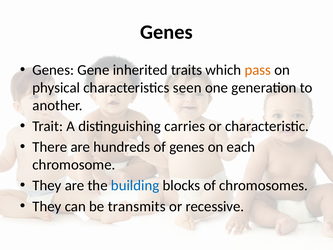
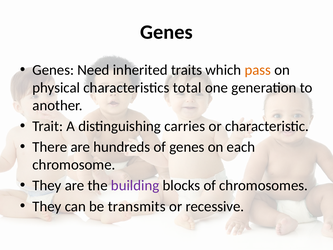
Gene: Gene -> Need
seen: seen -> total
building colour: blue -> purple
